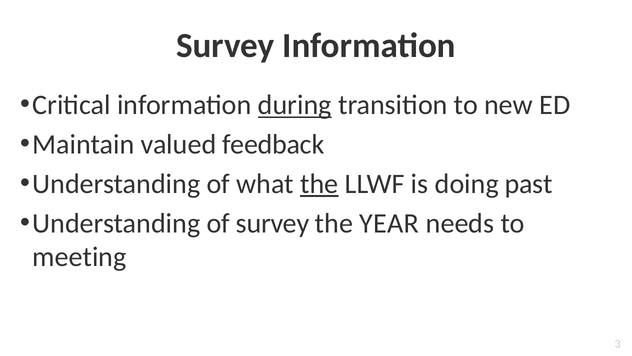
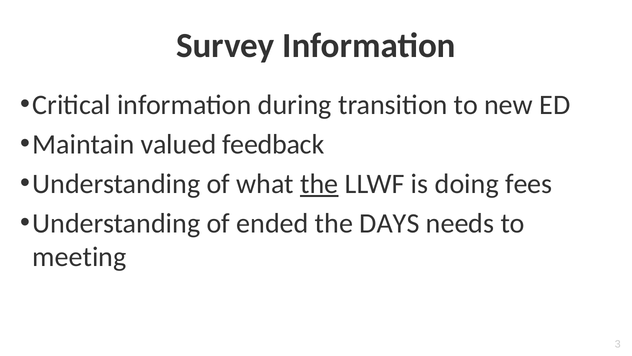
during underline: present -> none
past: past -> fees
of survey: survey -> ended
YEAR: YEAR -> DAYS
